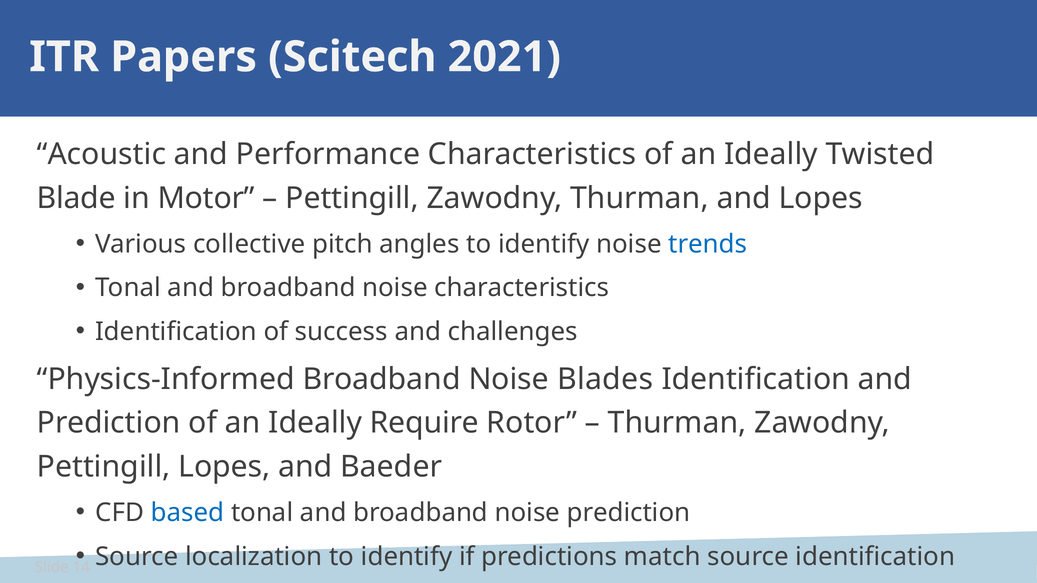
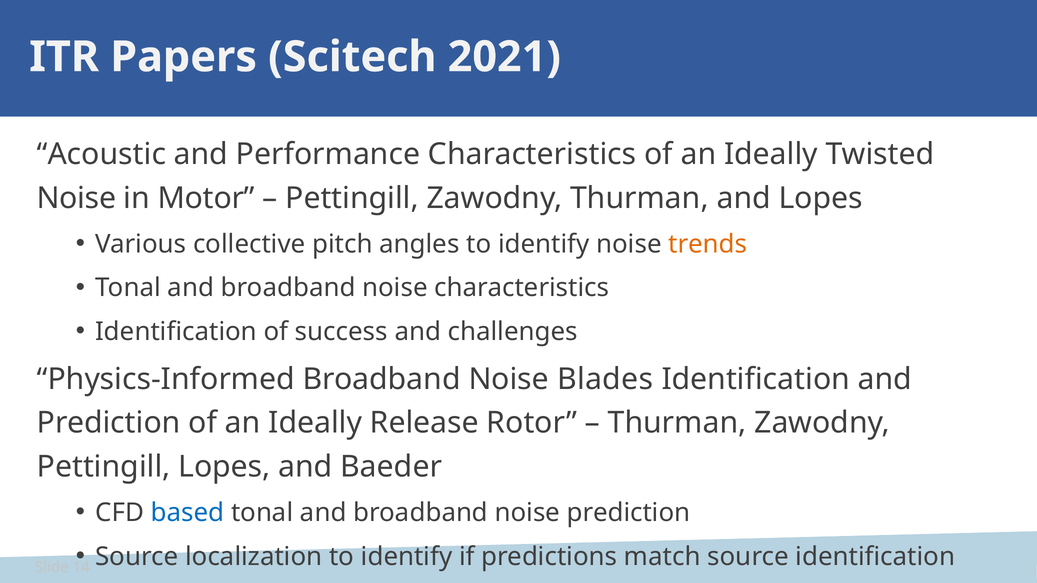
Blade at (76, 198): Blade -> Noise
trends colour: blue -> orange
Require: Require -> Release
